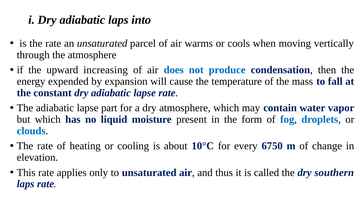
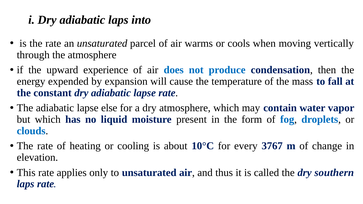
increasing: increasing -> experience
part: part -> else
6750: 6750 -> 3767
